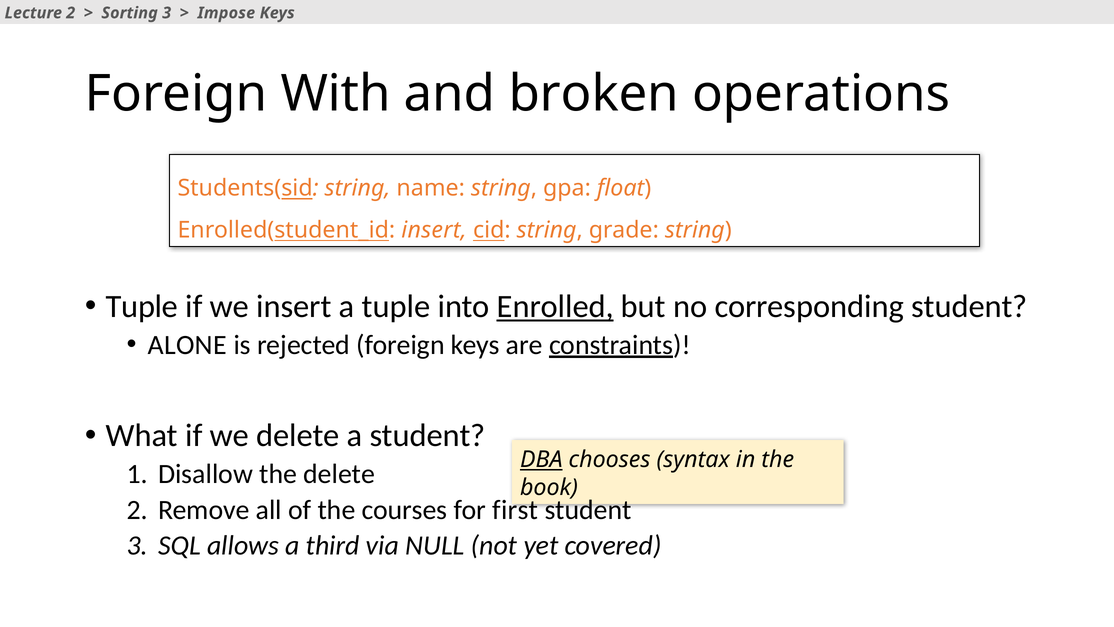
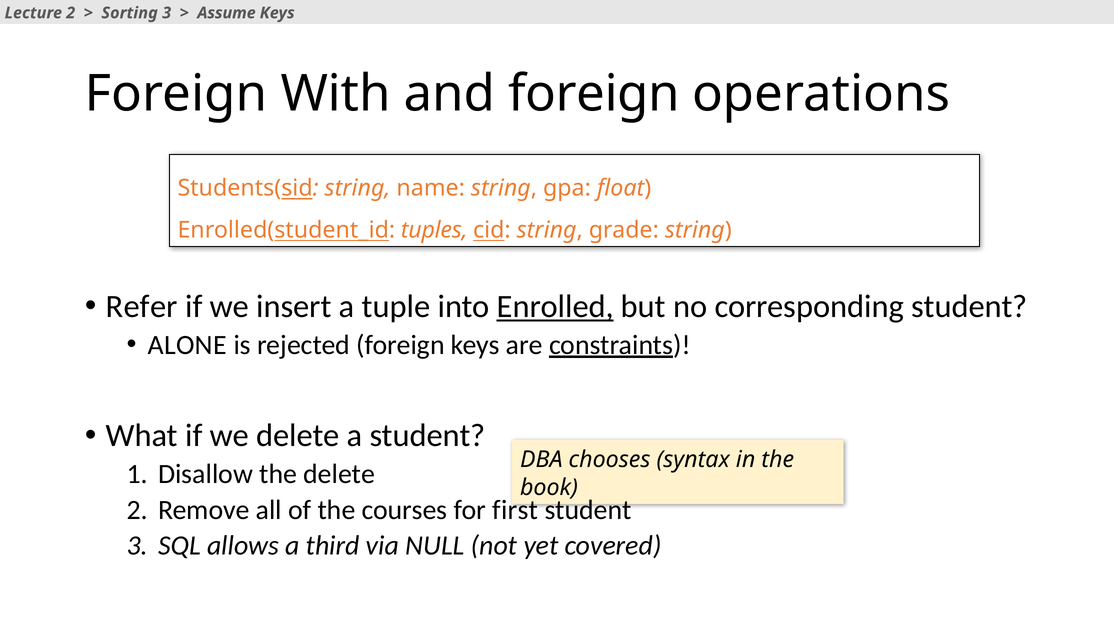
Impose: Impose -> Assume
and broken: broken -> foreign
Enrolled(student_id insert: insert -> tuples
Tuple at (142, 306): Tuple -> Refer
DBA underline: present -> none
